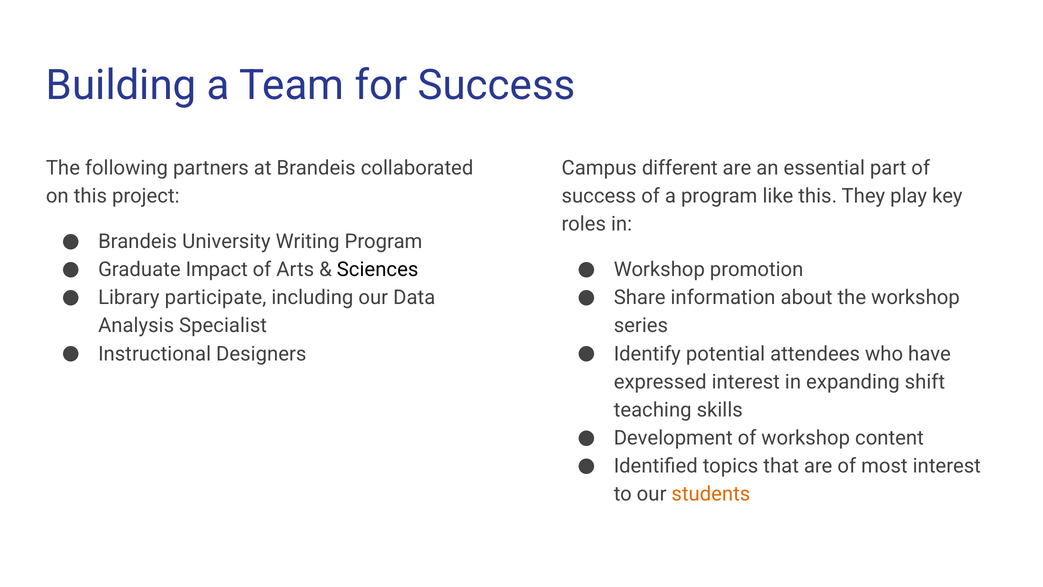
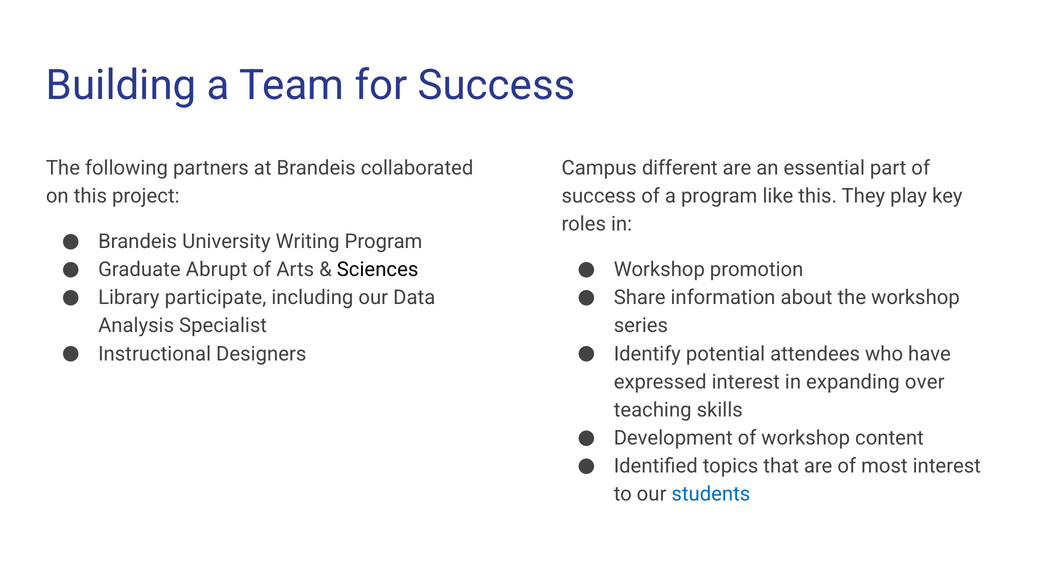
Impact: Impact -> Abrupt
shift: shift -> over
students colour: orange -> blue
